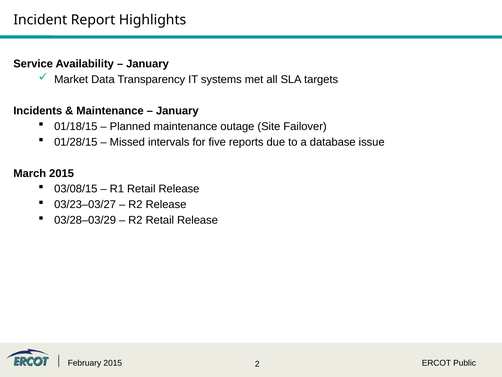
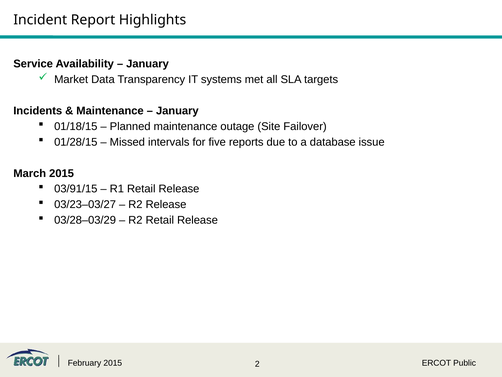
03/08/15: 03/08/15 -> 03/91/15
